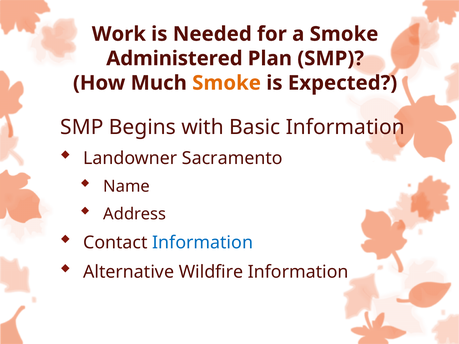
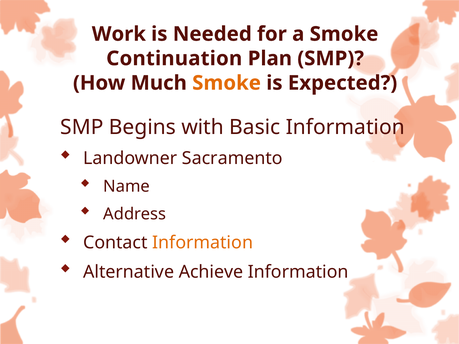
Administered: Administered -> Continuation
Information at (203, 243) colour: blue -> orange
Wildfire: Wildfire -> Achieve
